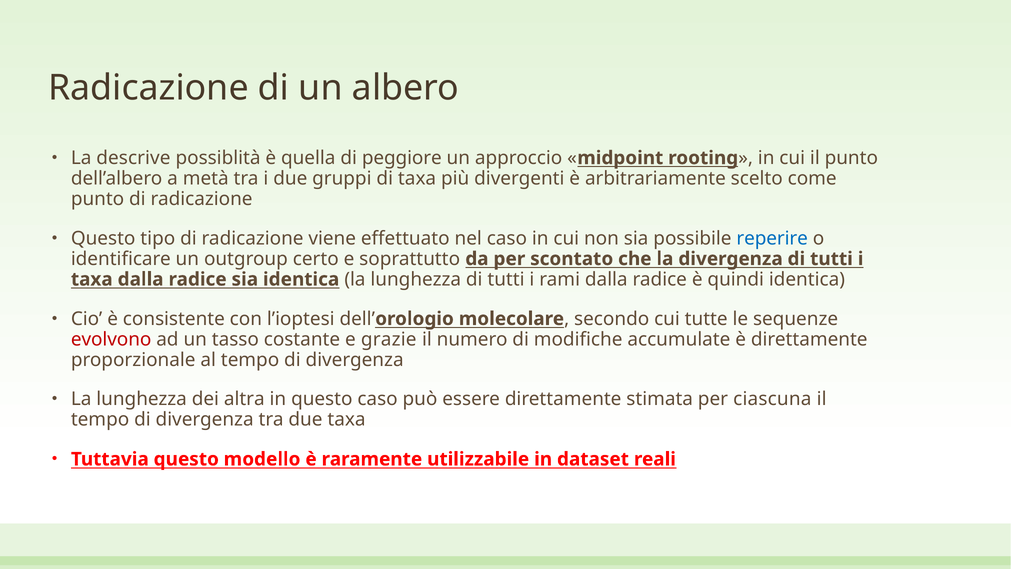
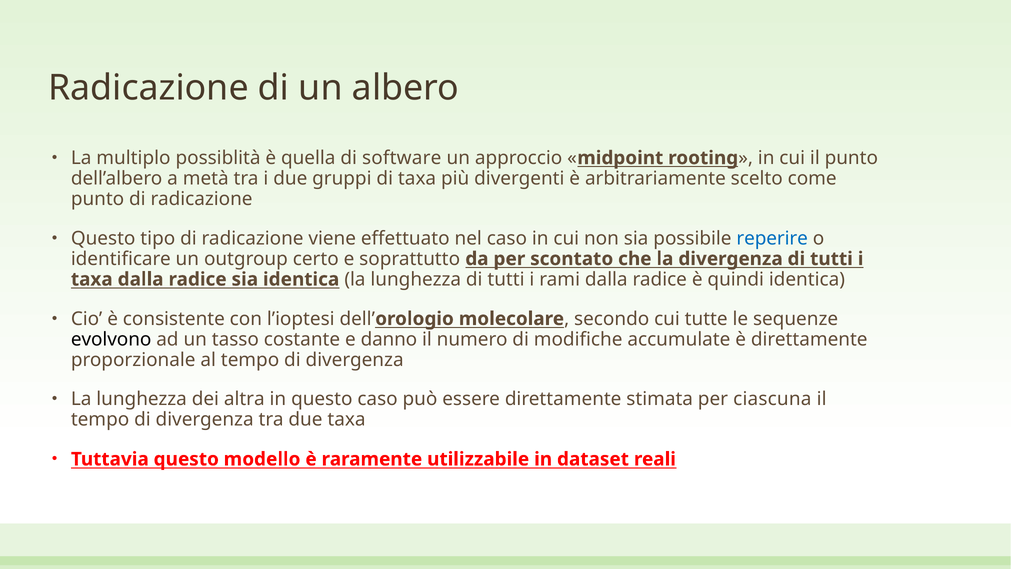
descrive: descrive -> multiplo
peggiore: peggiore -> software
evolvono colour: red -> black
grazie: grazie -> danno
